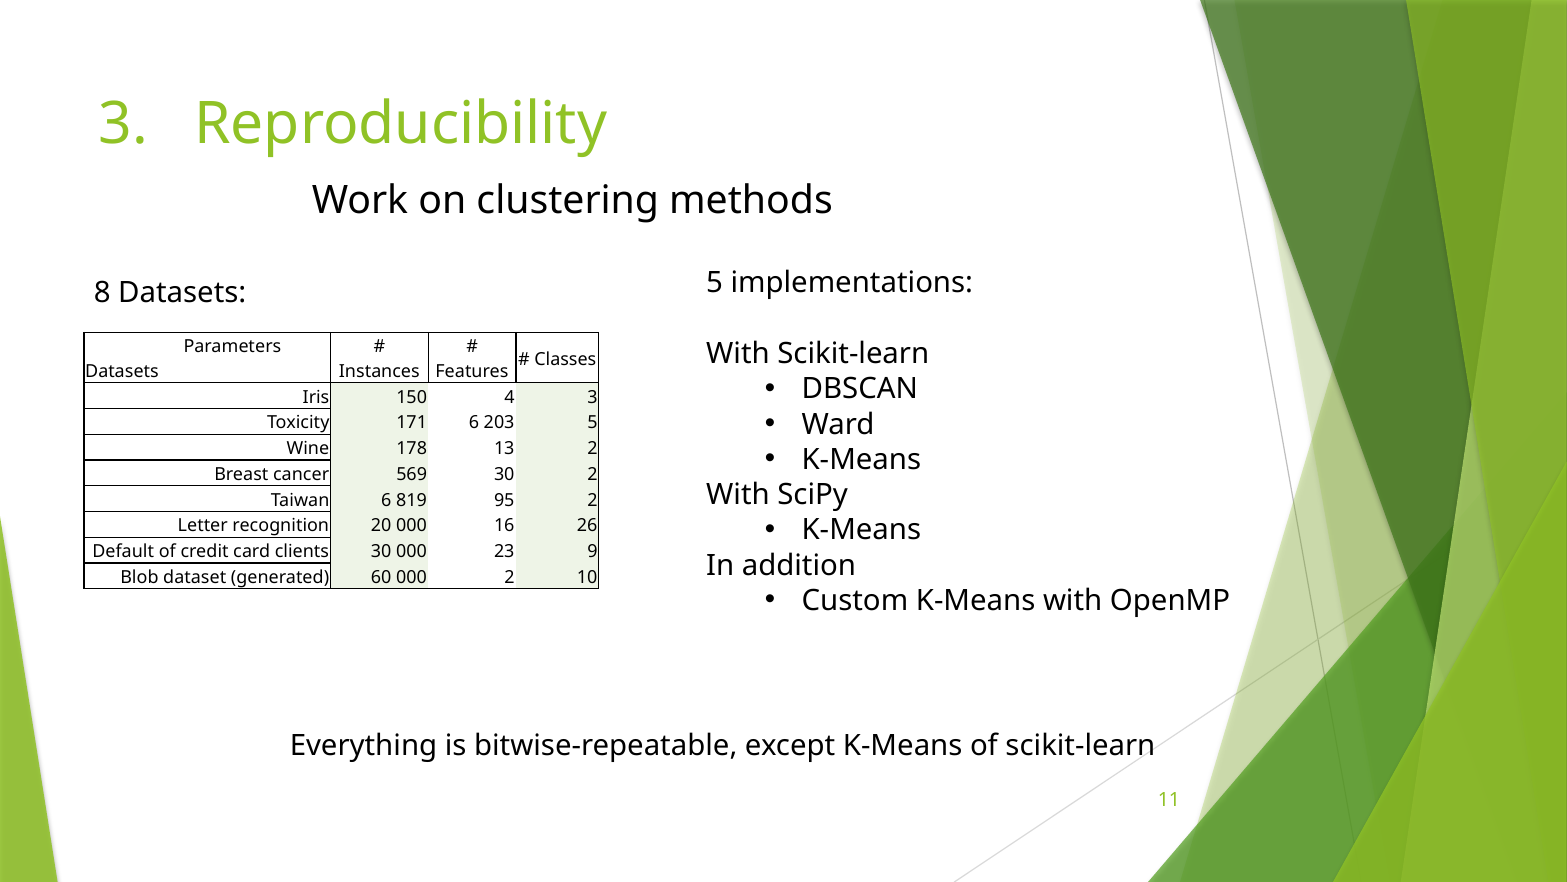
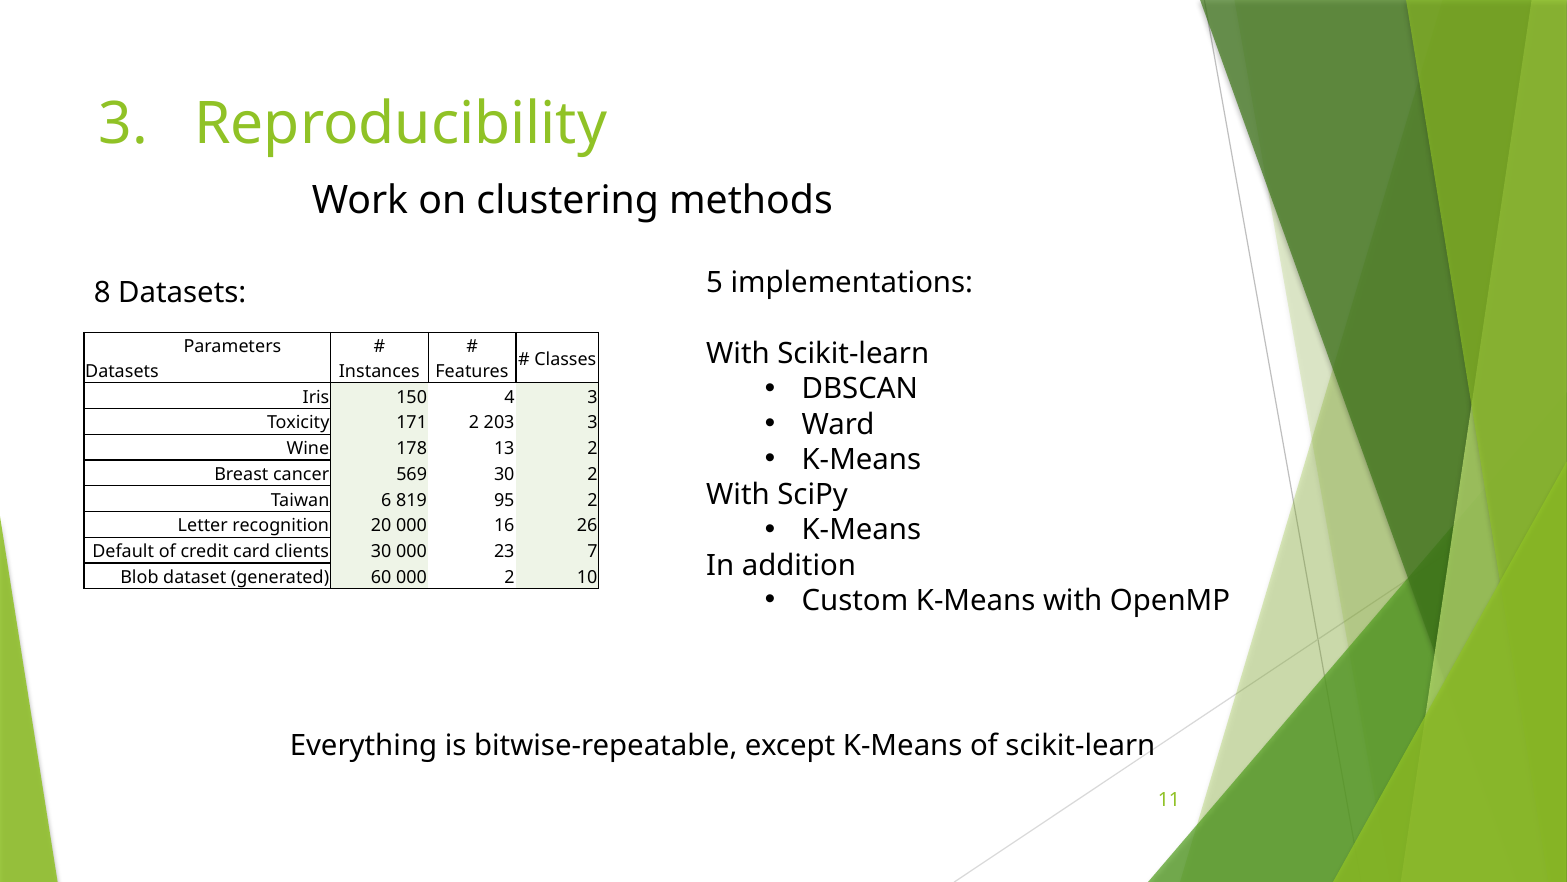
171 6: 6 -> 2
203 5: 5 -> 3
9: 9 -> 7
